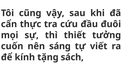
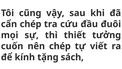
cẩn thực: thực -> chép
nên sáng: sáng -> chép
